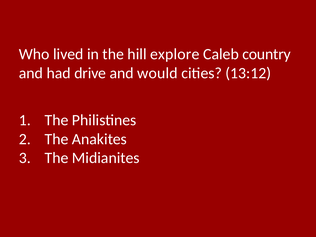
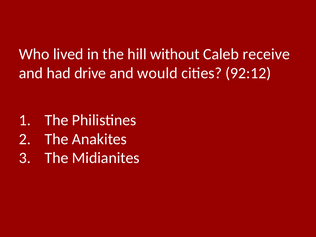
explore: explore -> without
country: country -> receive
13:12: 13:12 -> 92:12
